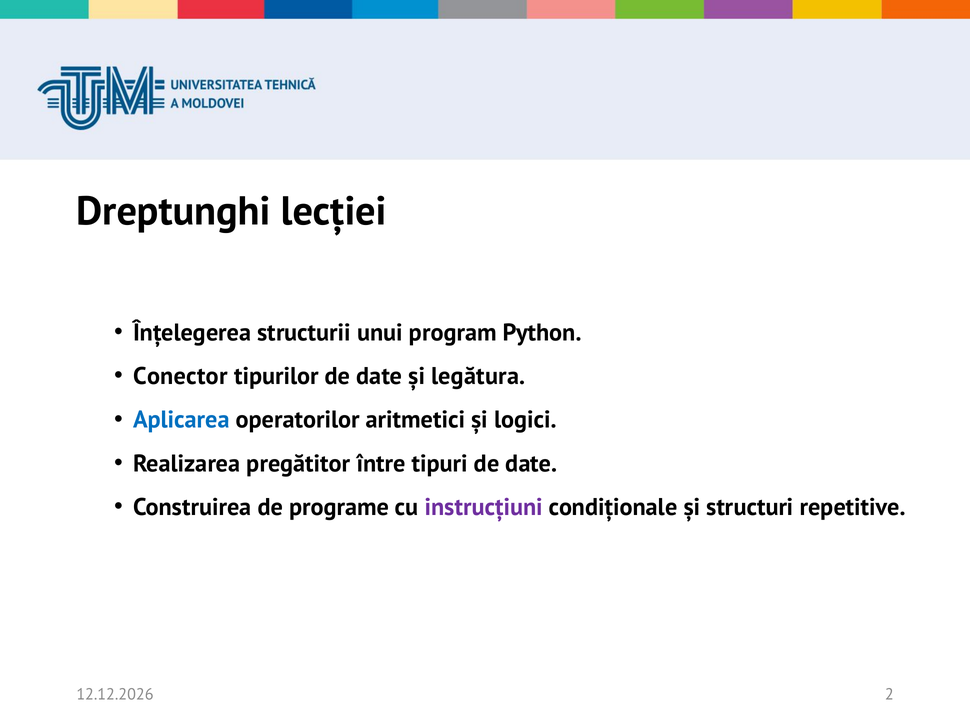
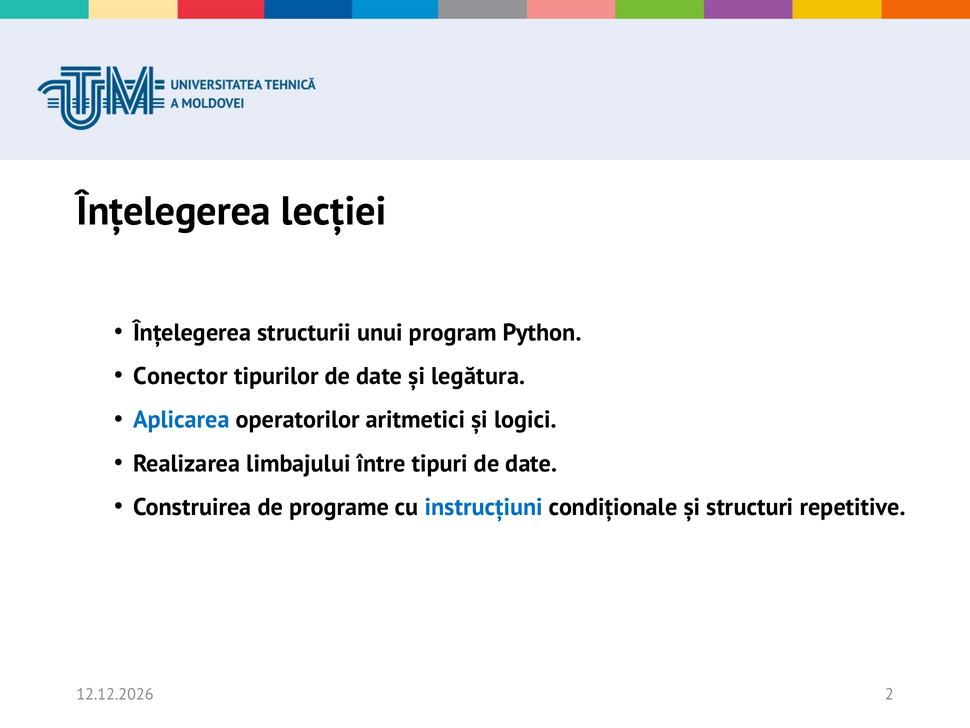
Dreptunghi at (174, 211): Dreptunghi -> Înțelegerea
pregătitor: pregătitor -> limbajului
instrucțiuni colour: purple -> blue
